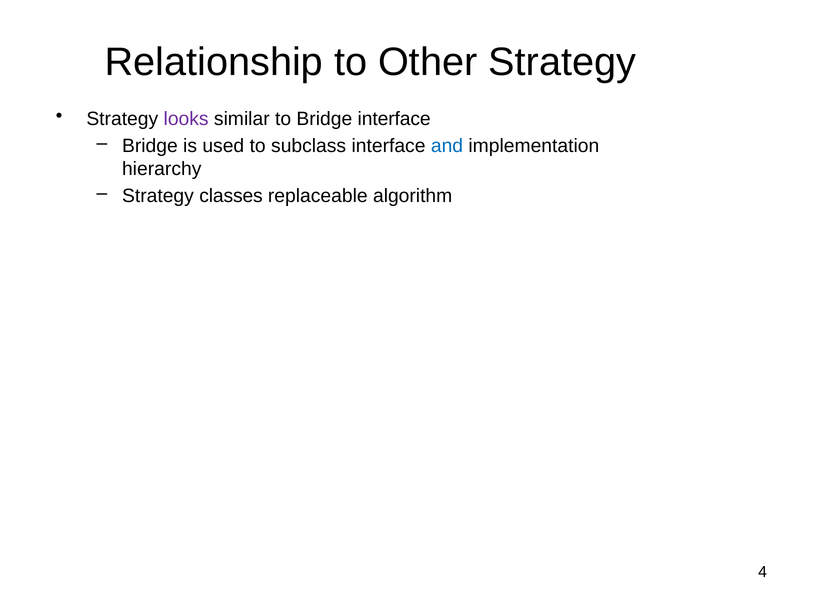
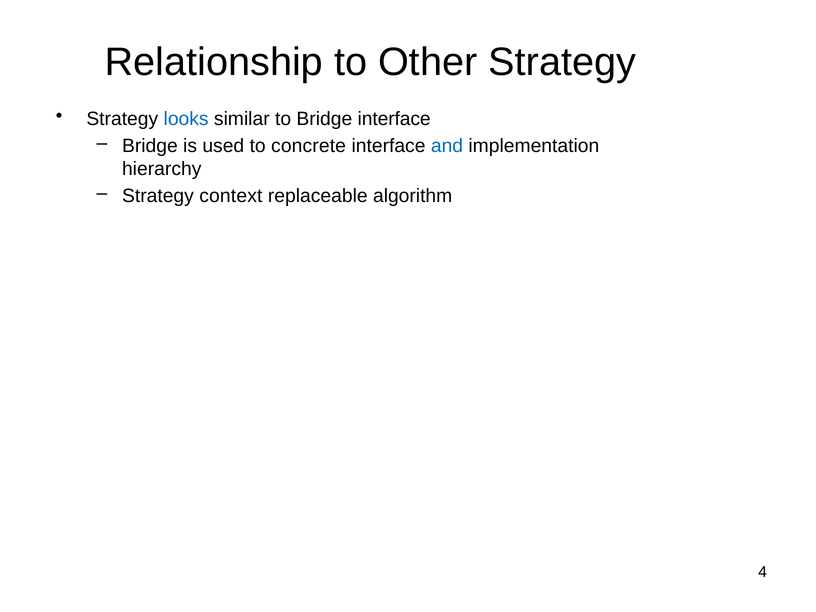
looks colour: purple -> blue
subclass: subclass -> concrete
classes: classes -> context
